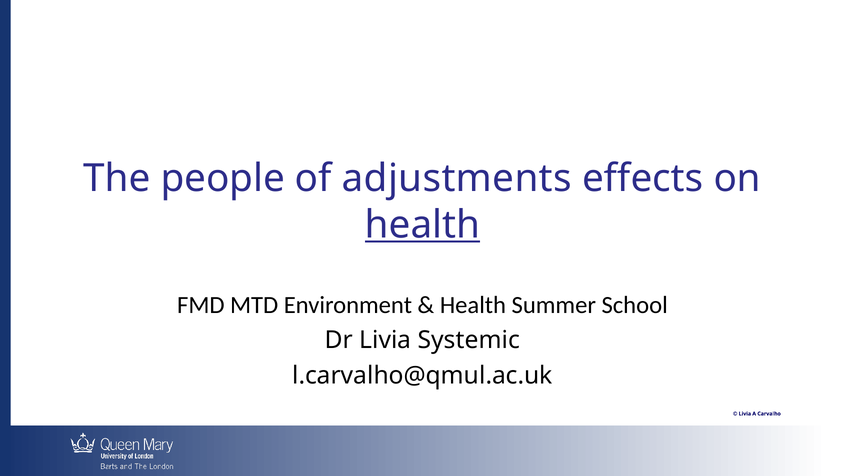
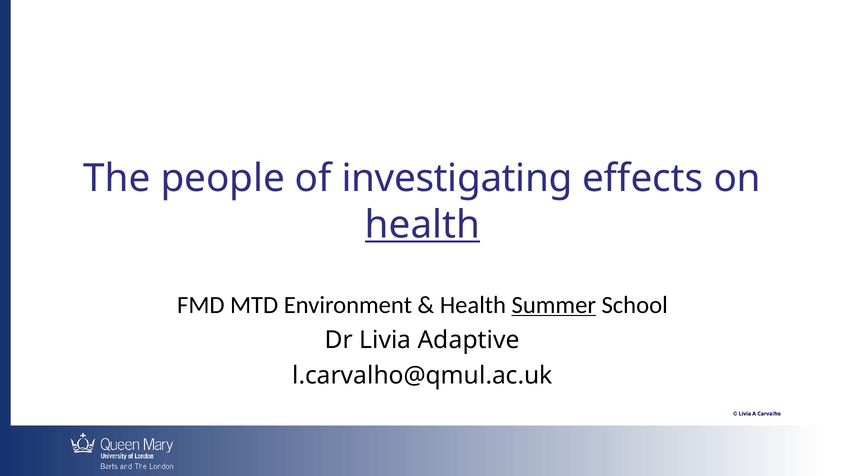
adjustments: adjustments -> investigating
Summer underline: none -> present
Systemic: Systemic -> Adaptive
